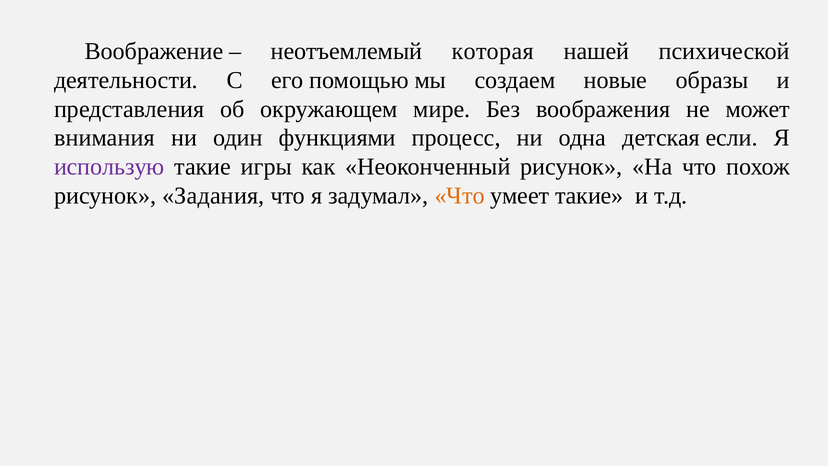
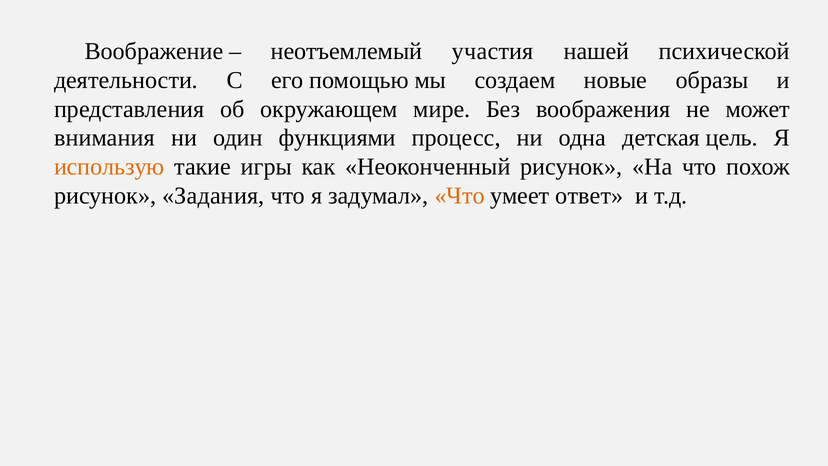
которая: которая -> участия
если: если -> цель
использую colour: purple -> orange
умеет такие: такие -> ответ
